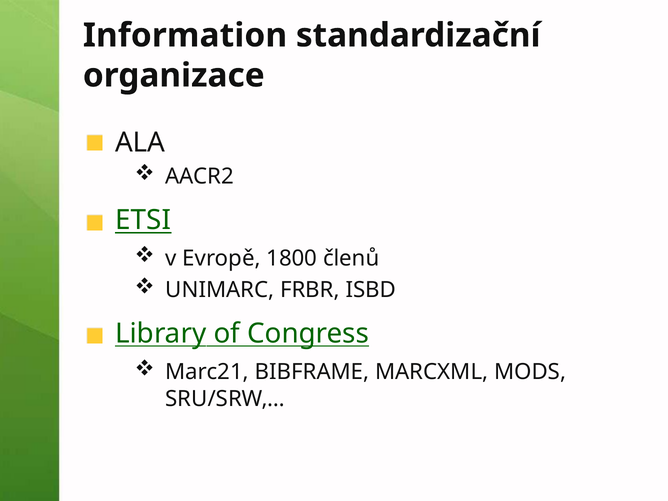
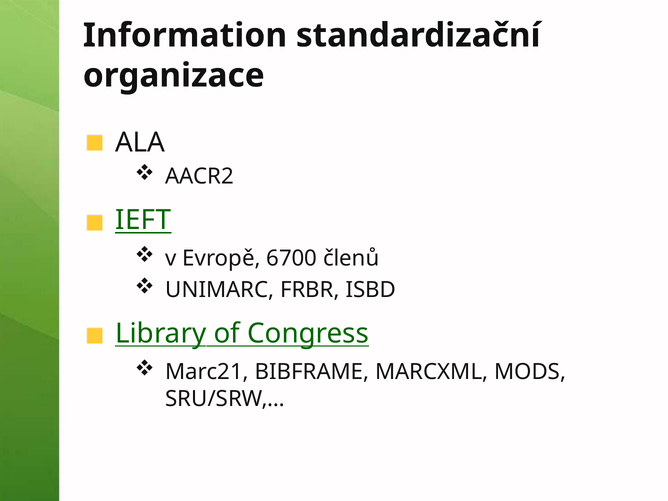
ETSI: ETSI -> IEFT
1800: 1800 -> 6700
